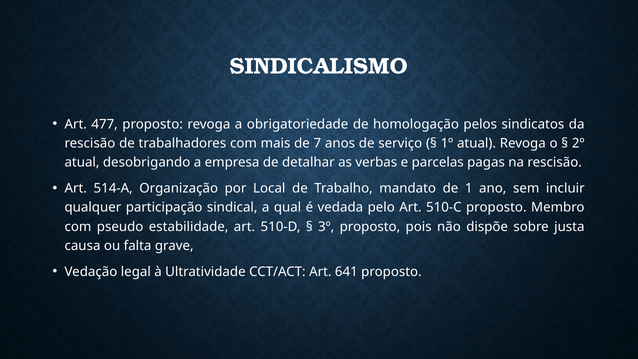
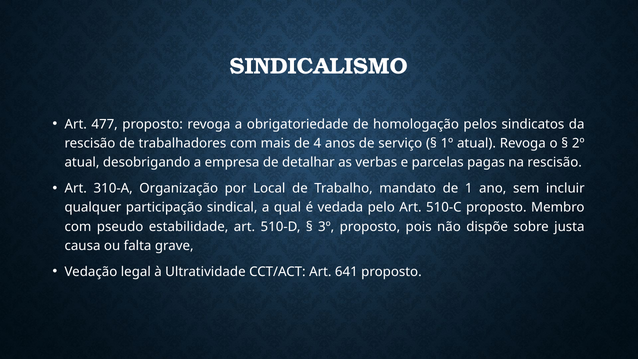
7: 7 -> 4
514-A: 514-A -> 310-A
